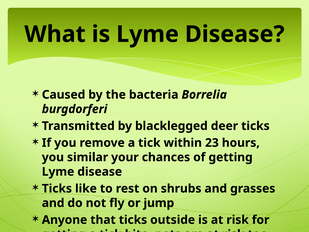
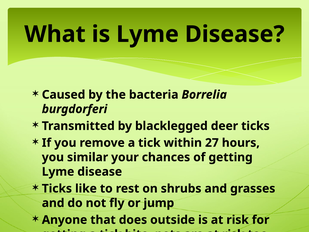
23: 23 -> 27
that ticks: ticks -> does
